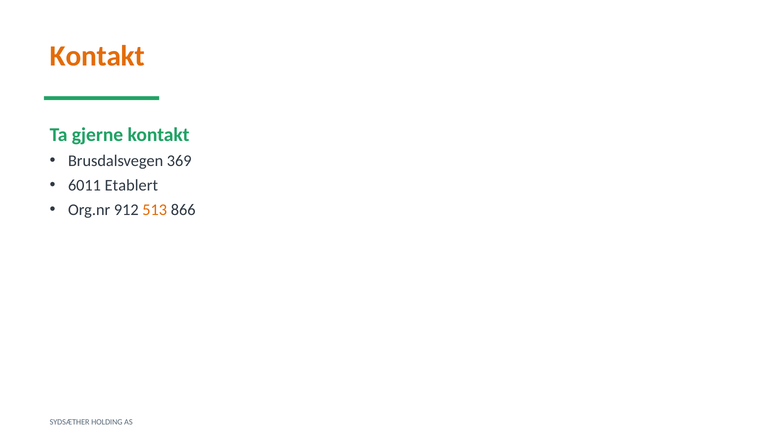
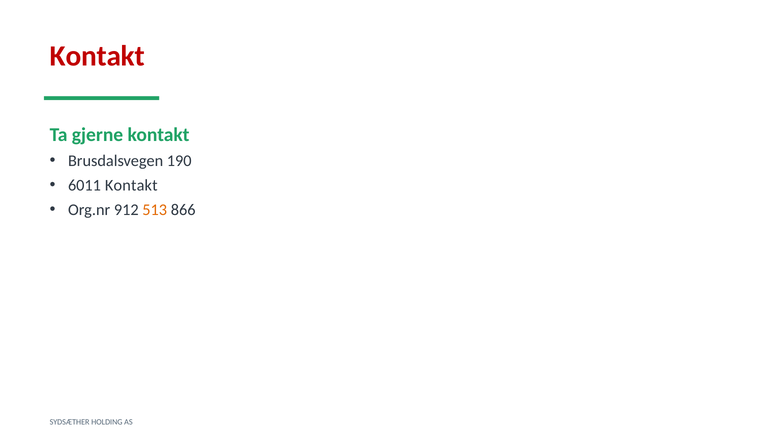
Kontakt at (97, 56) colour: orange -> red
369: 369 -> 190
6011 Etablert: Etablert -> Kontakt
